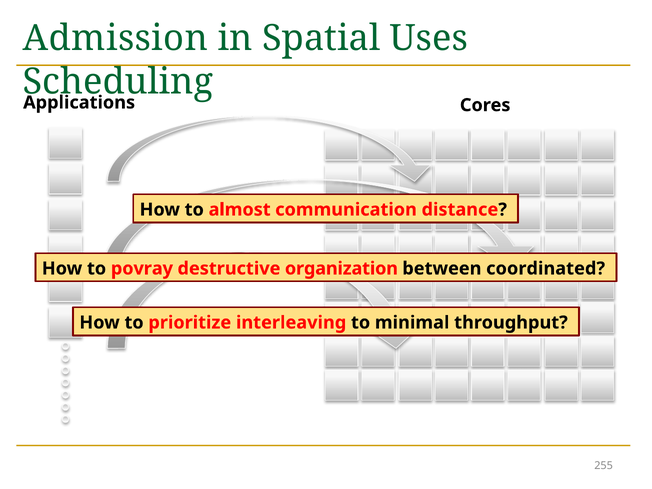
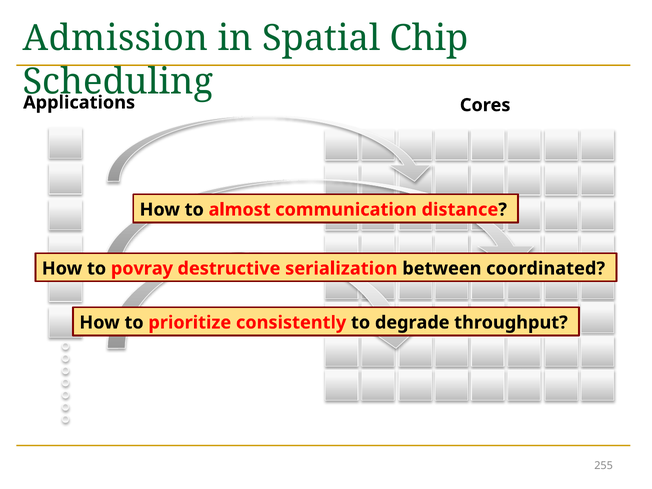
Uses: Uses -> Chip
organization: organization -> serialization
interleaving: interleaving -> consistently
minimal: minimal -> degrade
